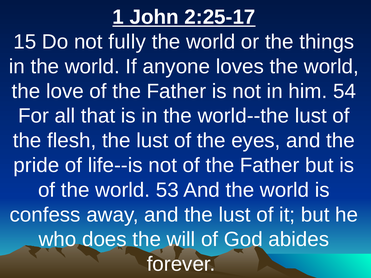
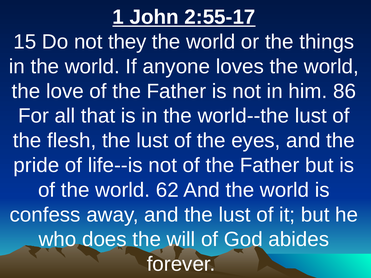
2:25-17: 2:25-17 -> 2:55-17
fully: fully -> they
54: 54 -> 86
53: 53 -> 62
